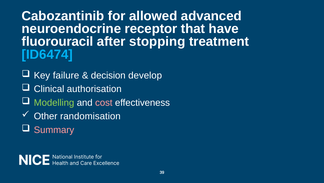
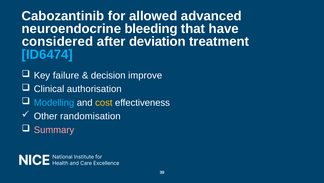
receptor: receptor -> bleeding
fluorouracil: fluorouracil -> considered
stopping: stopping -> deviation
develop: develop -> improve
Modelling colour: light green -> light blue
cost colour: pink -> yellow
